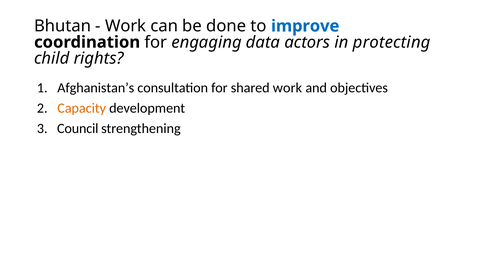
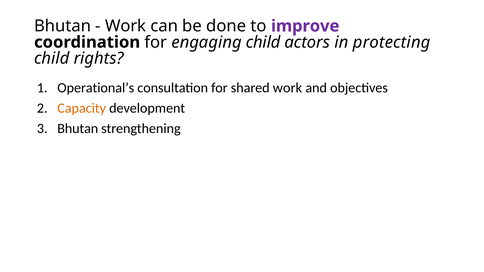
improve colour: blue -> purple
engaging data: data -> child
Afghanistan’s: Afghanistan’s -> Operational’s
Council at (78, 129): Council -> Bhutan
